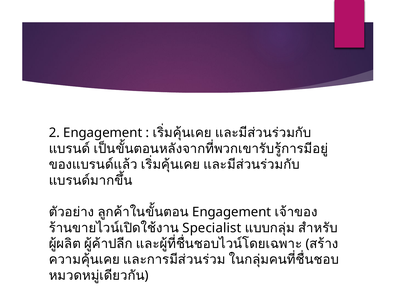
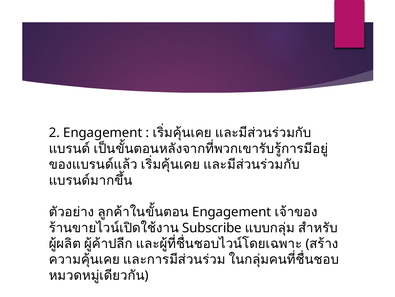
Specialist: Specialist -> Subscribe
